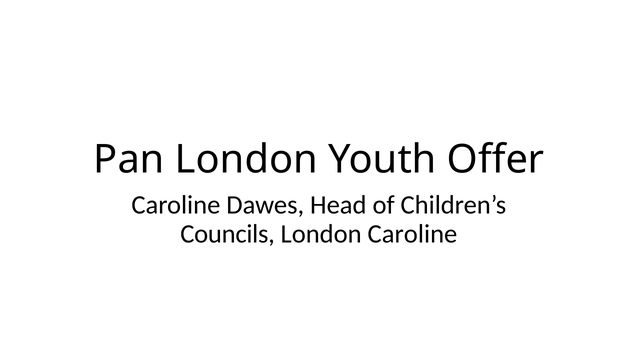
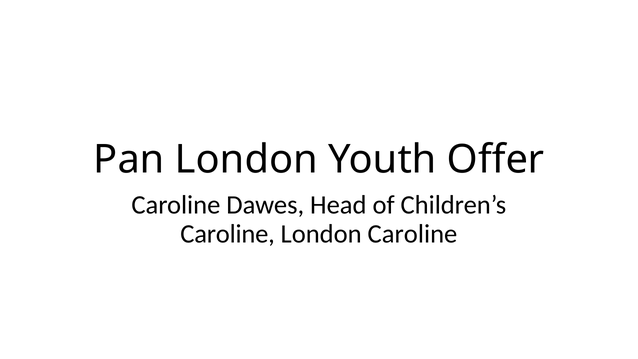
Councils at (228, 234): Councils -> Caroline
